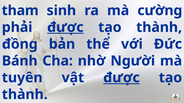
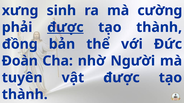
tham: tham -> xưng
Bánh: Bánh -> Đoàn
được at (121, 78) underline: present -> none
